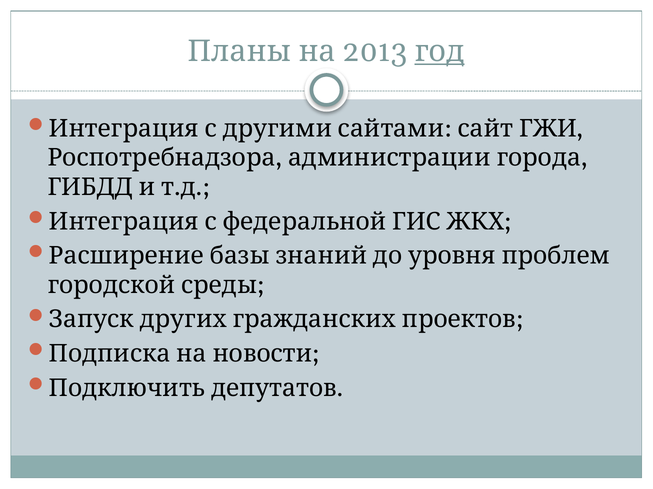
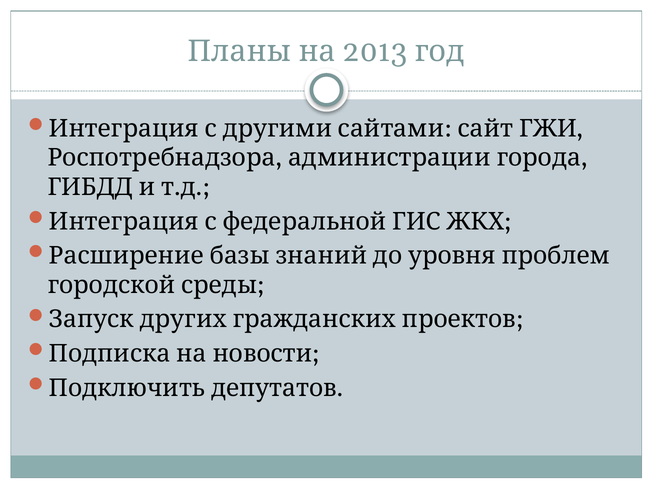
год underline: present -> none
